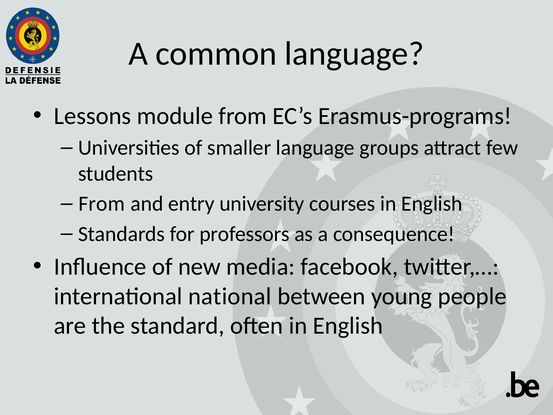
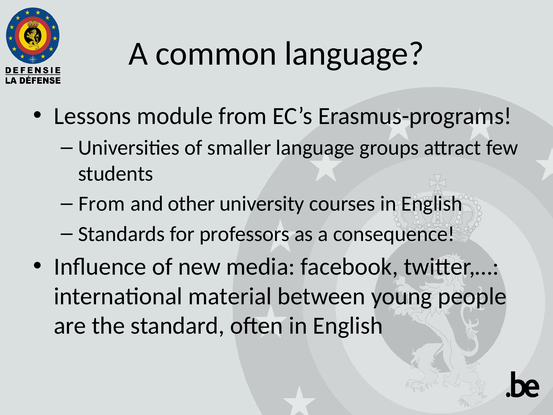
entry: entry -> other
national: national -> material
